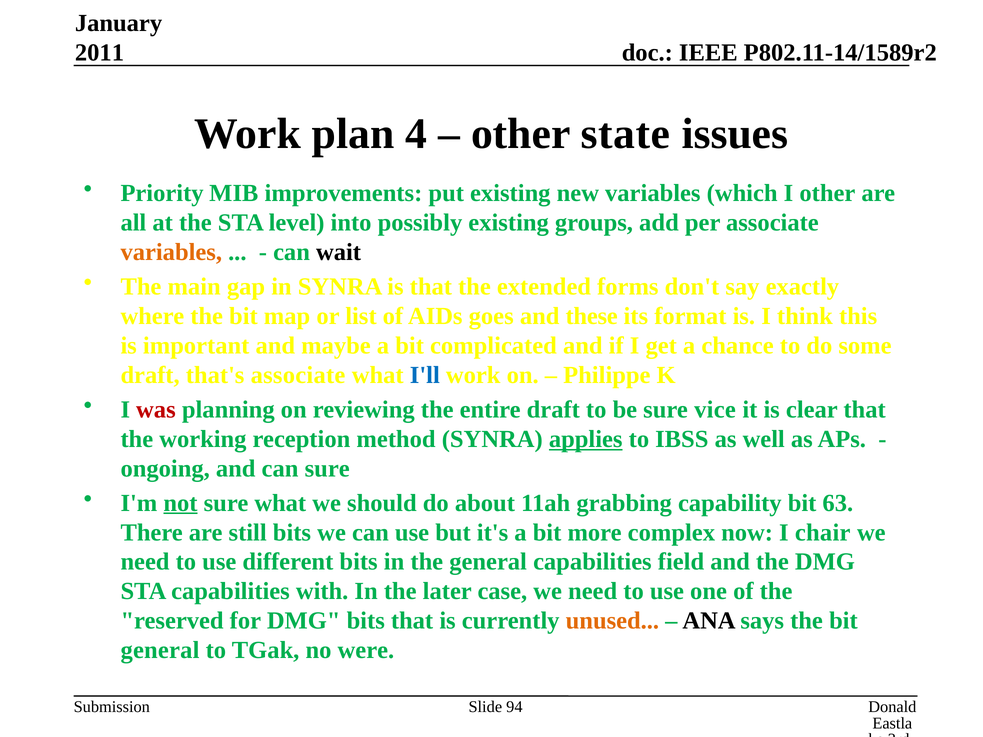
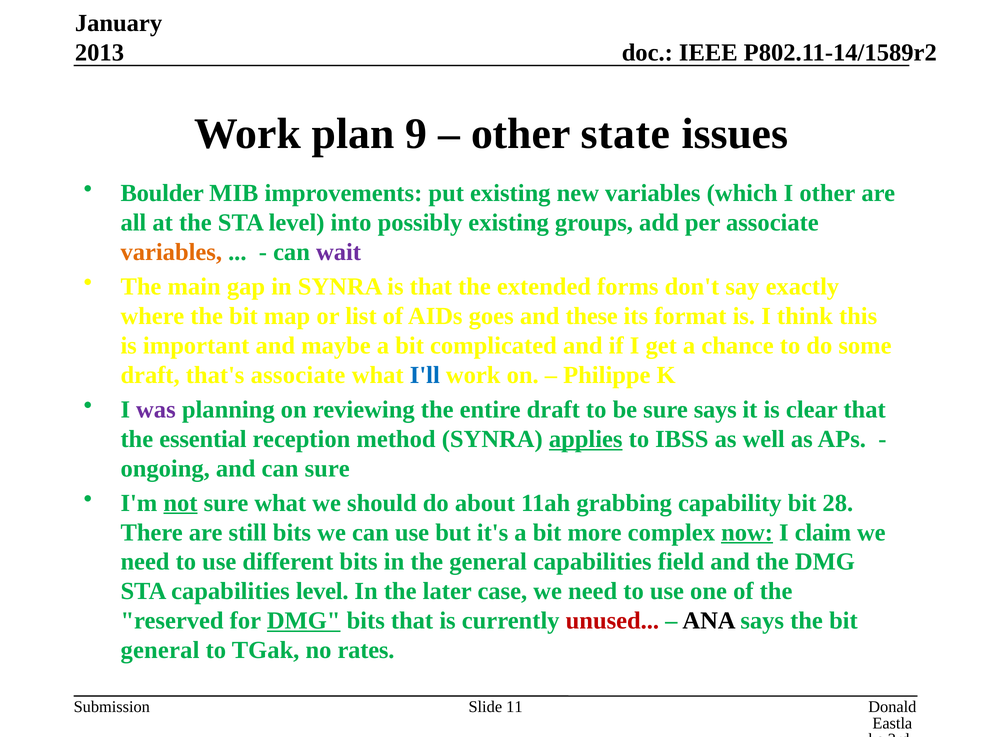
2011: 2011 -> 2013
4: 4 -> 9
Priority: Priority -> Boulder
wait colour: black -> purple
was colour: red -> purple
sure vice: vice -> says
working: working -> essential
63: 63 -> 28
now underline: none -> present
chair: chair -> claim
capabilities with: with -> level
DMG at (304, 621) underline: none -> present
unused colour: orange -> red
were: were -> rates
94: 94 -> 11
